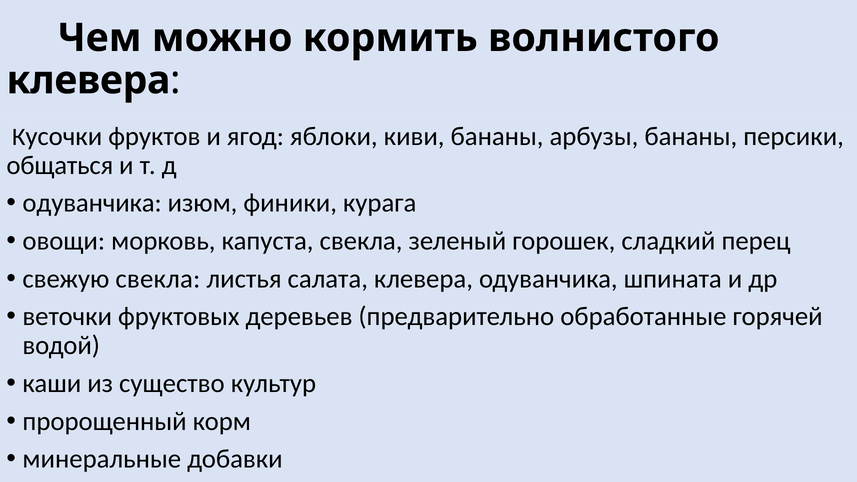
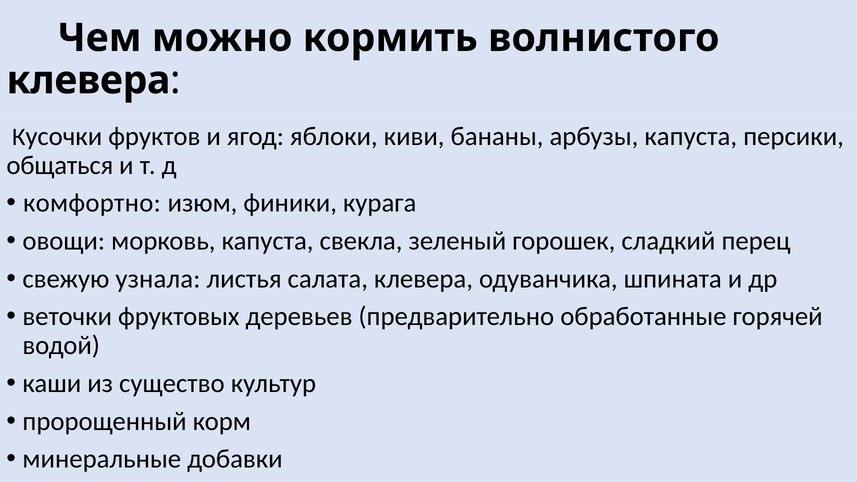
арбузы бананы: бананы -> капуста
одуванчика at (92, 203): одуванчика -> комфортно
свежую свекла: свекла -> узнала
